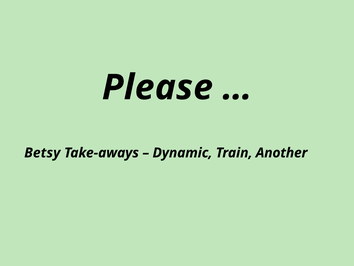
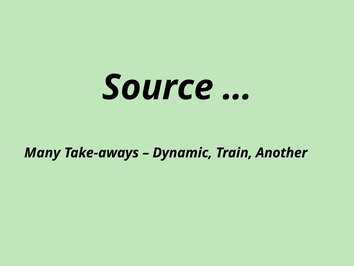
Please: Please -> Source
Betsy: Betsy -> Many
